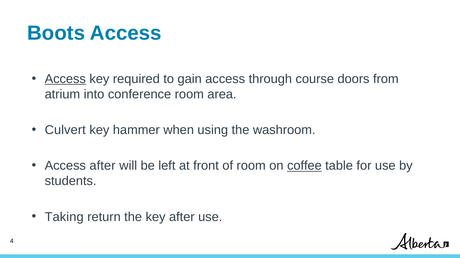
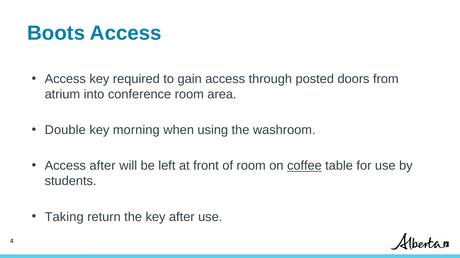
Access at (65, 79) underline: present -> none
course: course -> posted
Culvert: Culvert -> Double
hammer: hammer -> morning
